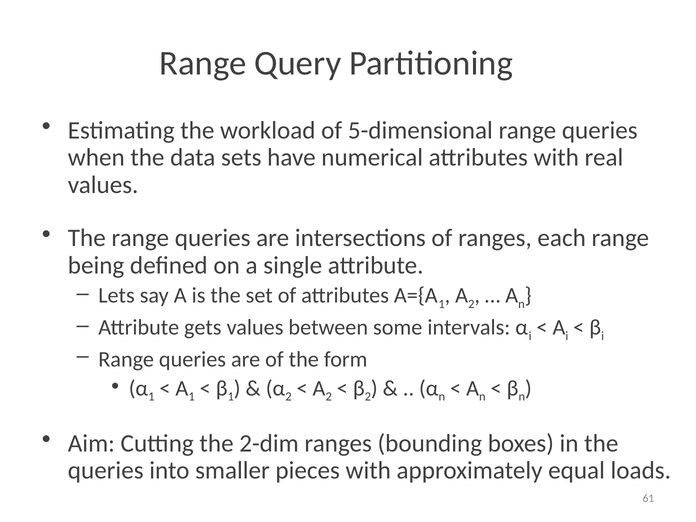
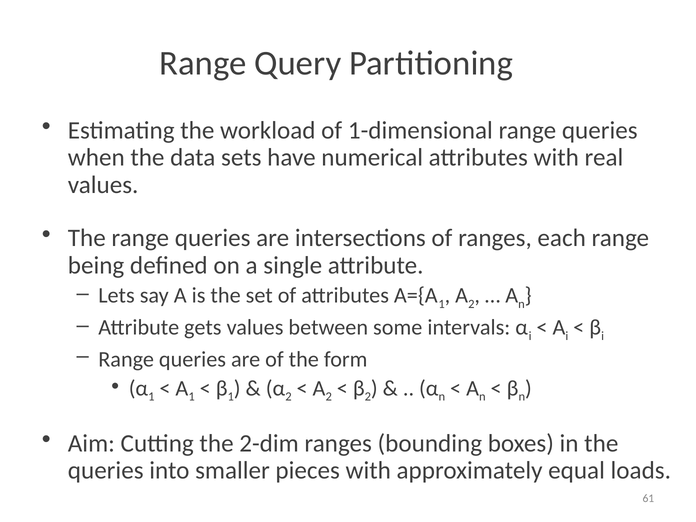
5-dimensional: 5-dimensional -> 1-dimensional
